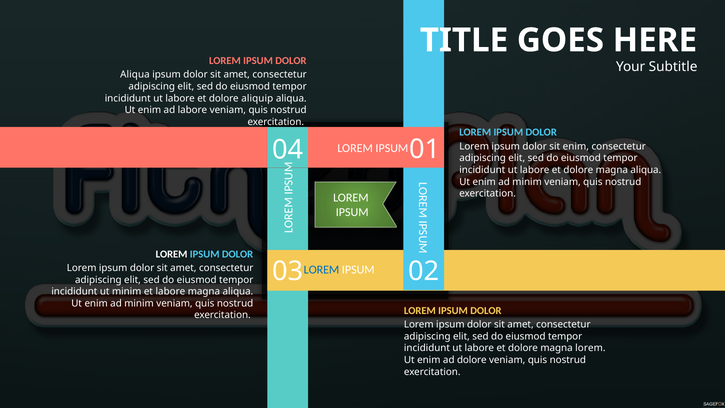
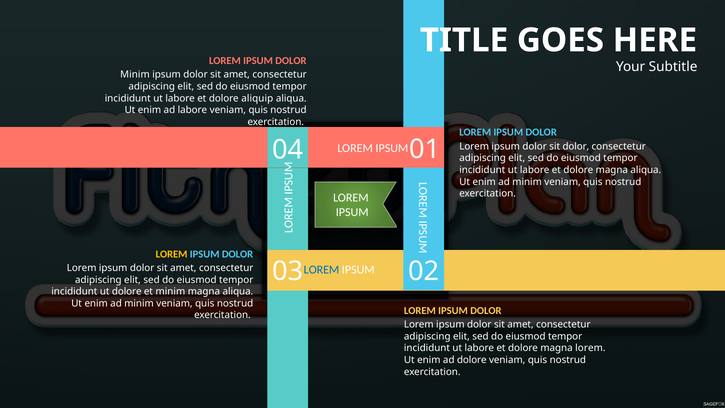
Aliqua at (135, 75): Aliqua -> Minim
sit enim: enim -> dolor
LOREM at (172, 254) colour: white -> yellow
ut minim: minim -> dolore
et labore: labore -> minim
